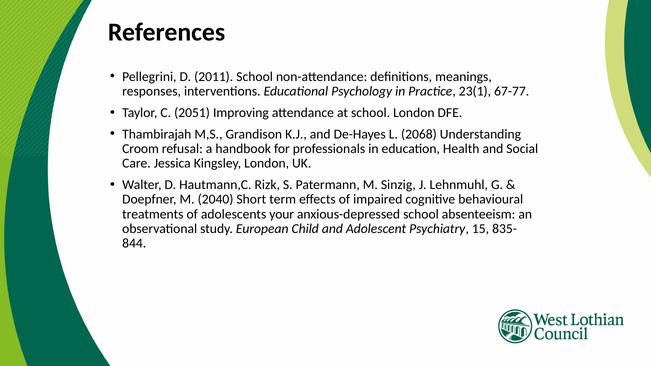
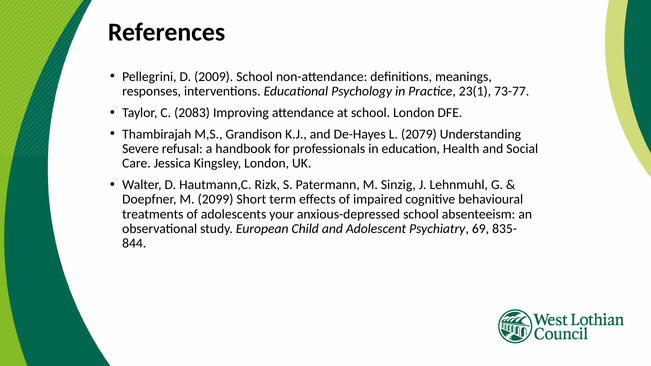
2011: 2011 -> 2009
67-77: 67-77 -> 73-77
2051: 2051 -> 2083
2068: 2068 -> 2079
Croom: Croom -> Severe
2040: 2040 -> 2099
15: 15 -> 69
